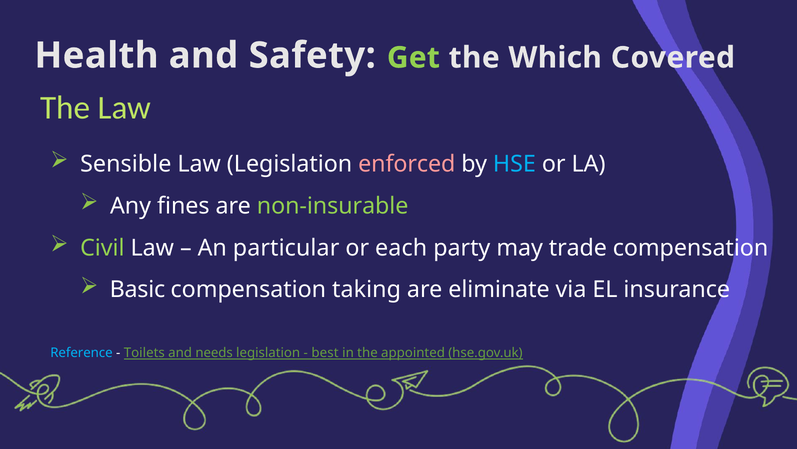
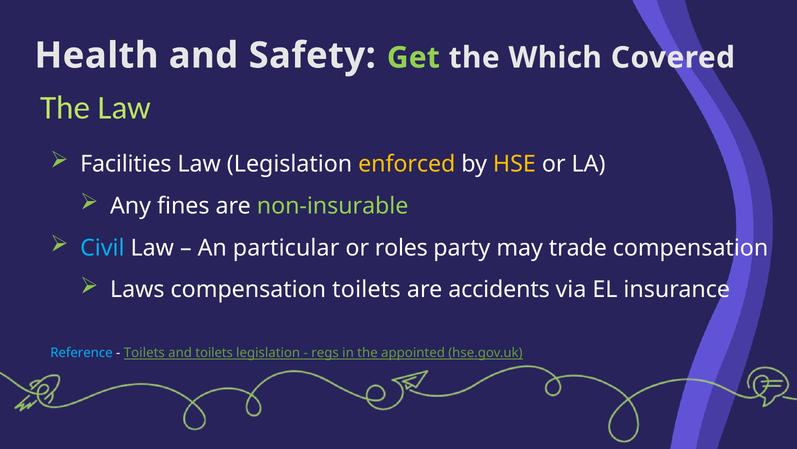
Sensible: Sensible -> Facilities
enforced colour: pink -> yellow
HSE colour: light blue -> yellow
Civil colour: light green -> light blue
each: each -> roles
Basic: Basic -> Laws
compensation taking: taking -> toilets
eliminate: eliminate -> accidents
and needs: needs -> toilets
best: best -> regs
